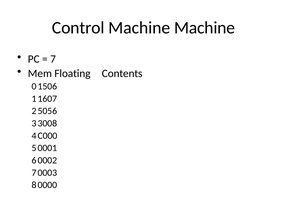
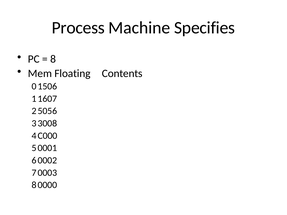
Control: Control -> Process
Machine Machine: Machine -> Specifies
7: 7 -> 8
